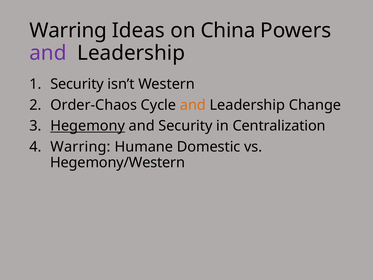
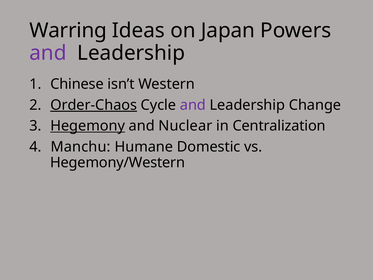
China: China -> Japan
Security at (77, 84): Security -> Chinese
Order-Chaos underline: none -> present
and at (193, 105) colour: orange -> purple
and Security: Security -> Nuclear
Warring at (81, 147): Warring -> Manchu
